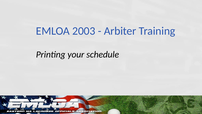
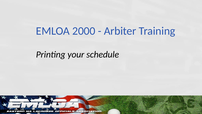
2003: 2003 -> 2000
